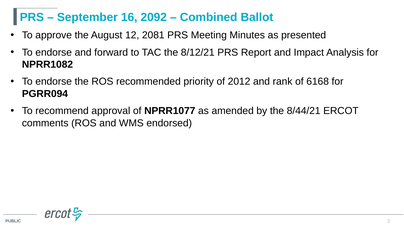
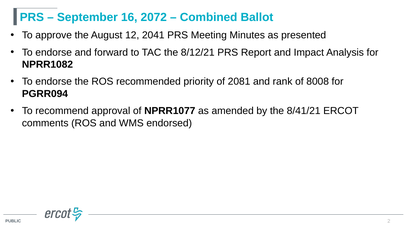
2092: 2092 -> 2072
2081: 2081 -> 2041
2012: 2012 -> 2081
6168: 6168 -> 8008
8/44/21: 8/44/21 -> 8/41/21
